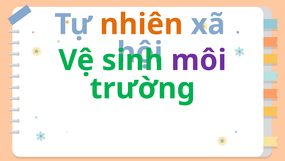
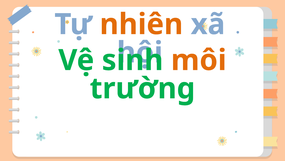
môi colour: purple -> orange
